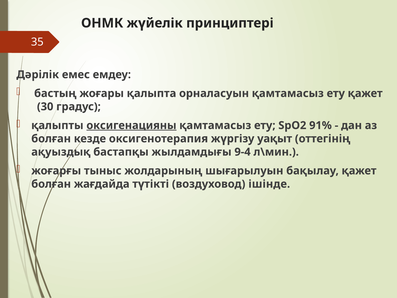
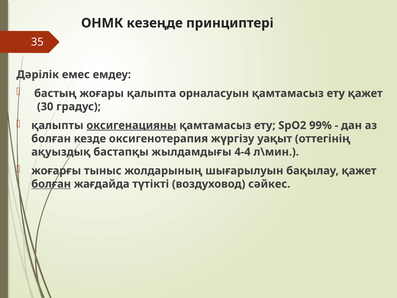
жүйелік: жүйелік -> кезеңде
91%: 91% -> 99%
9-4: 9-4 -> 4-4
болған at (51, 184) underline: none -> present
ішінде: ішінде -> сәйкес
